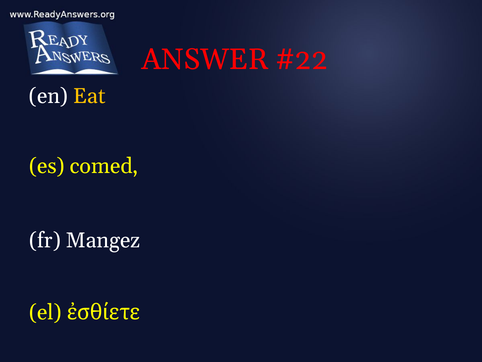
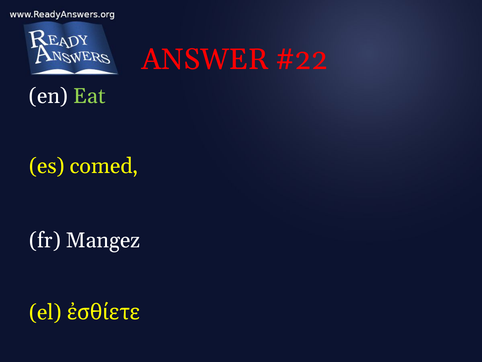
Eat colour: yellow -> light green
